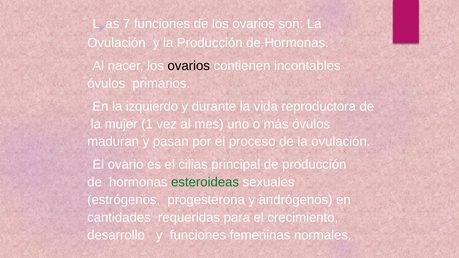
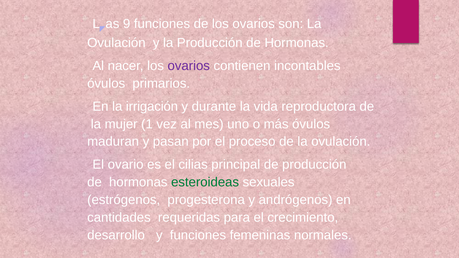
7: 7 -> 9
ovarios at (189, 66) colour: black -> purple
izquierdo: izquierdo -> irrigación
